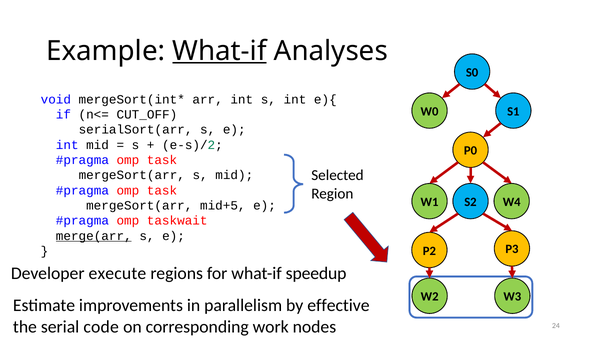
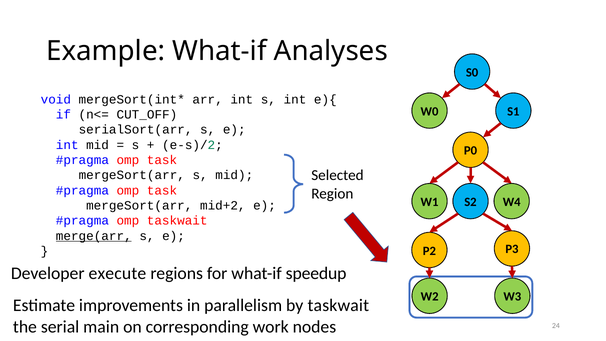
What-if at (220, 51) underline: present -> none
mid+5: mid+5 -> mid+2
by effective: effective -> taskwait
code: code -> main
